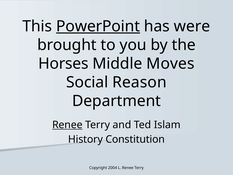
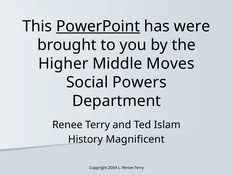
Horses: Horses -> Higher
Reason: Reason -> Powers
Renee at (67, 125) underline: present -> none
Constitution: Constitution -> Magnificent
